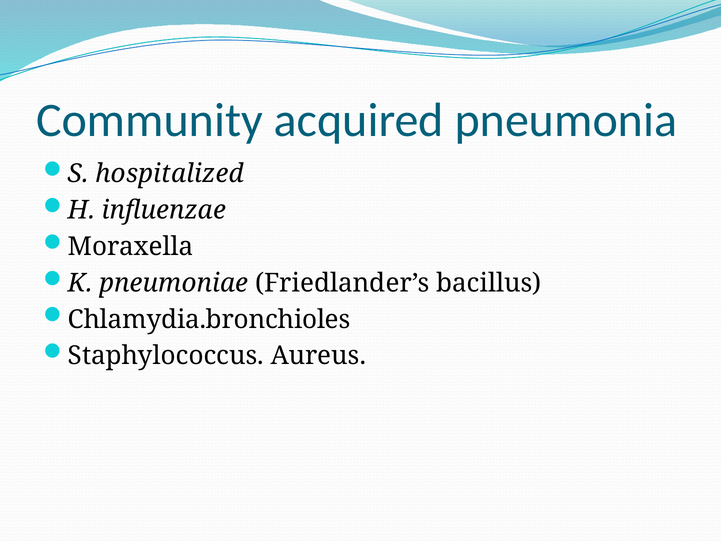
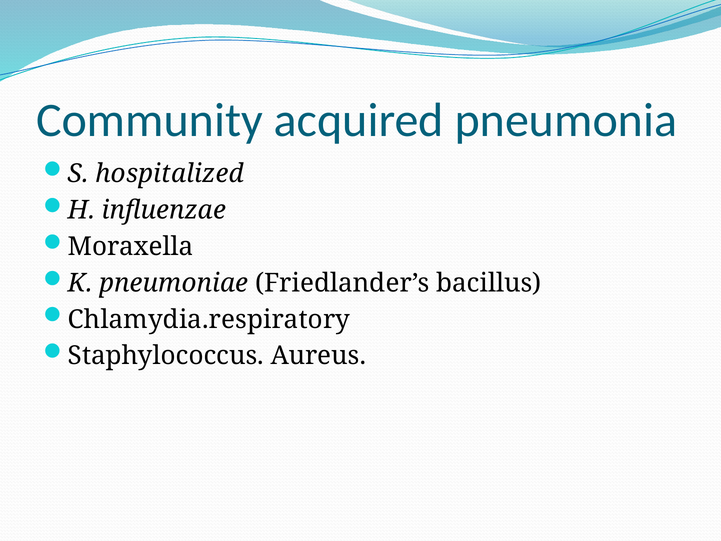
Chlamydia.bronchioles: Chlamydia.bronchioles -> Chlamydia.respiratory
